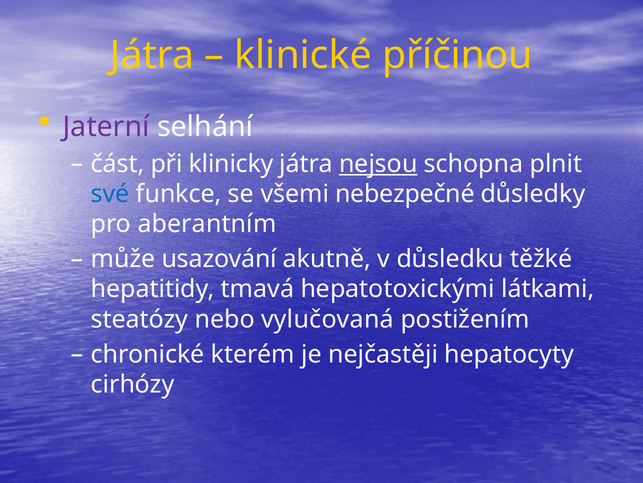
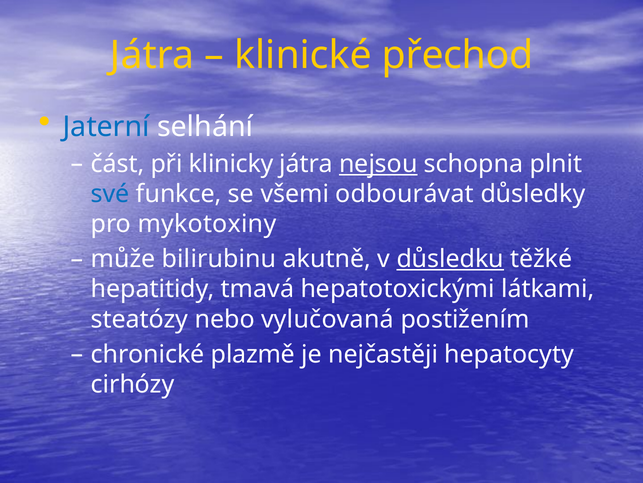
příčinou: příčinou -> přechod
Jaterní colour: purple -> blue
nebezpečné: nebezpečné -> odbourávat
aberantním: aberantním -> mykotoxiny
usazování: usazování -> bilirubinu
důsledku underline: none -> present
kterém: kterém -> plazmě
